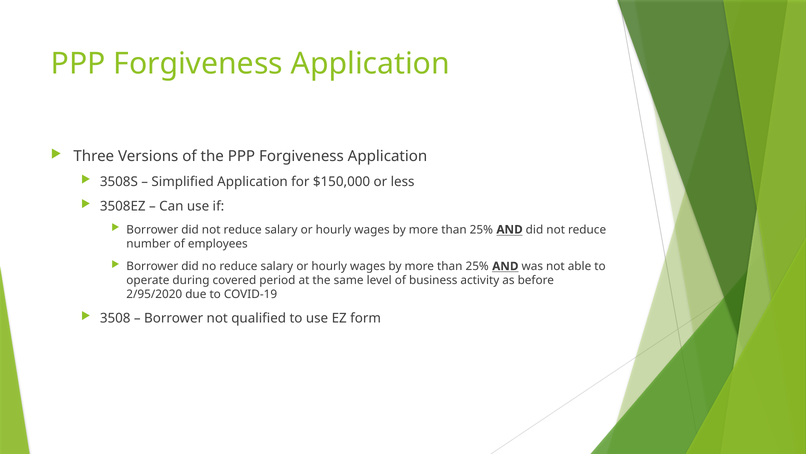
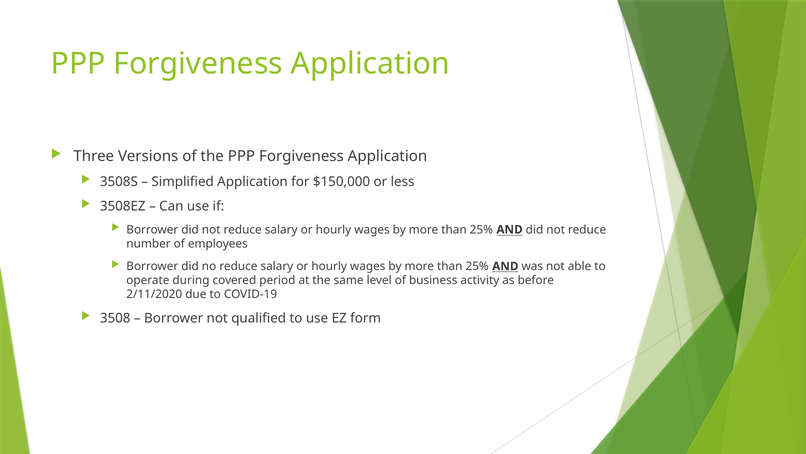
2/95/2020: 2/95/2020 -> 2/11/2020
